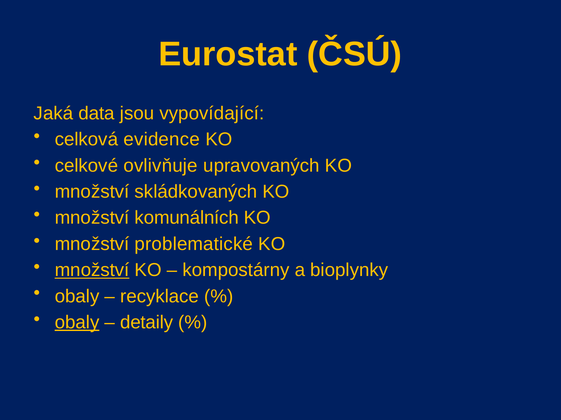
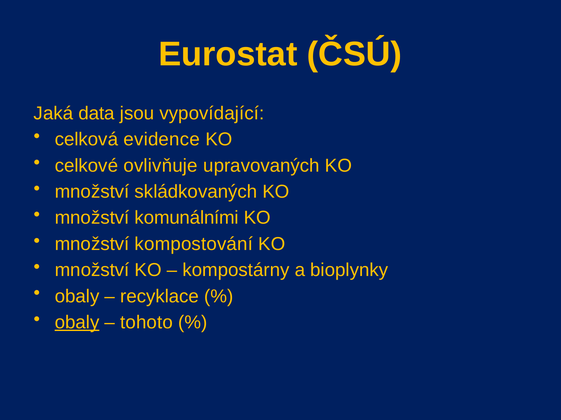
komunálních: komunálních -> komunálními
problematické: problematické -> kompostování
množství at (92, 271) underline: present -> none
detaily: detaily -> tohoto
